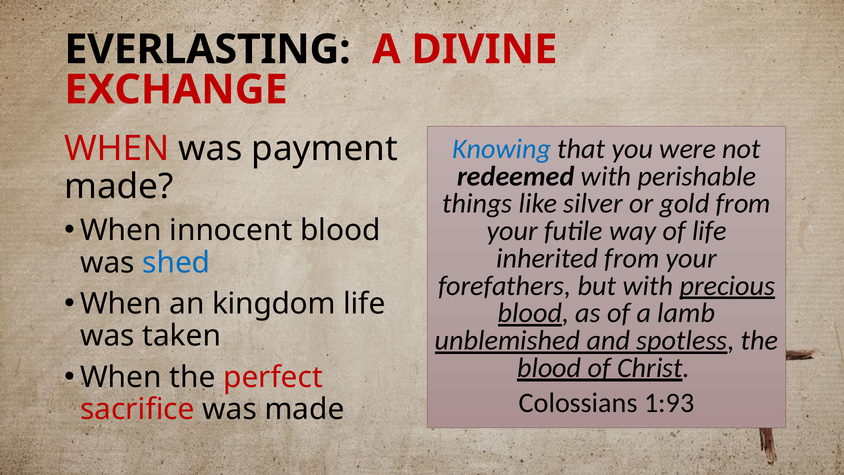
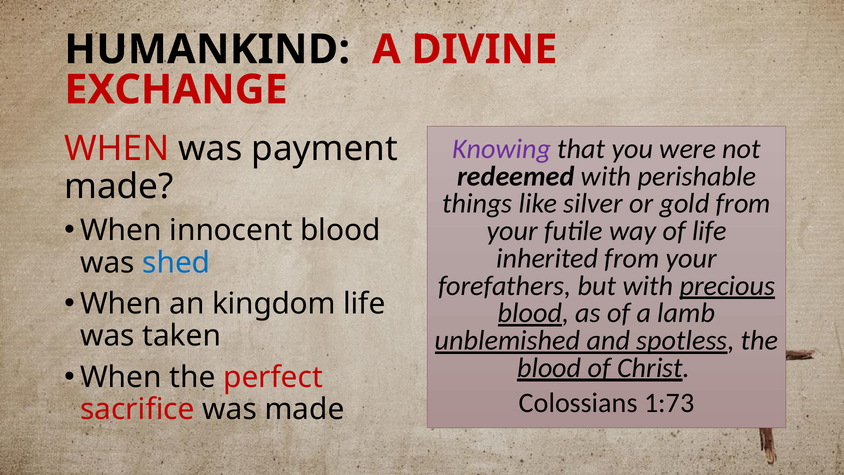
EVERLASTING: EVERLASTING -> HUMANKIND
Knowing colour: blue -> purple
1:93: 1:93 -> 1:73
